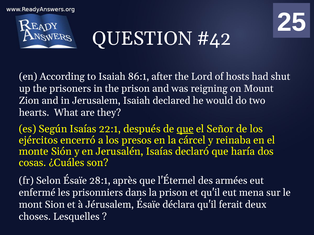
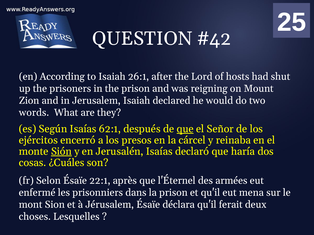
86:1: 86:1 -> 26:1
hearts: hearts -> words
22:1: 22:1 -> 62:1
Sión underline: none -> present
28:1: 28:1 -> 22:1
